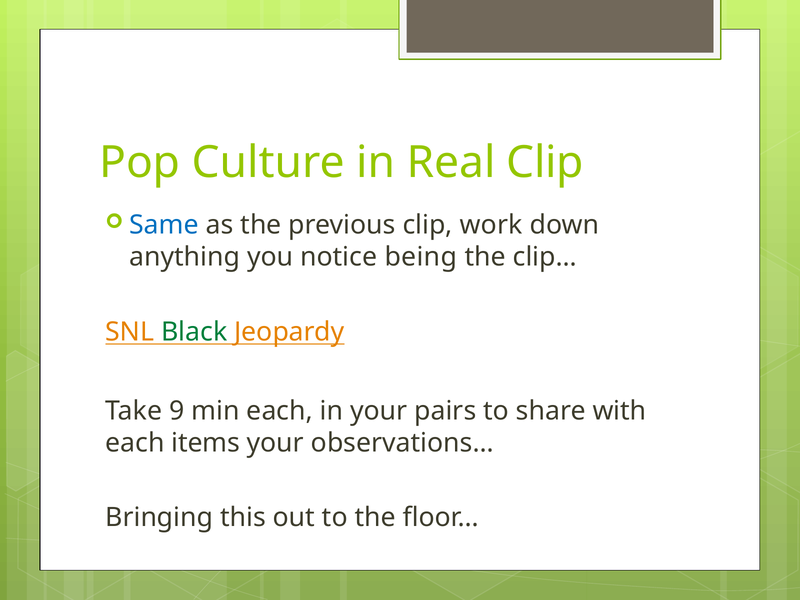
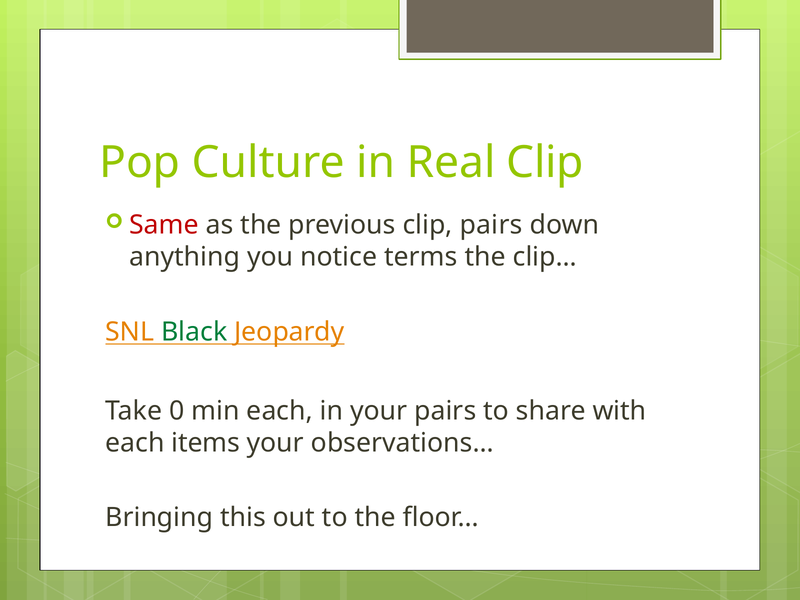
Same colour: blue -> red
clip work: work -> pairs
being: being -> terms
9: 9 -> 0
